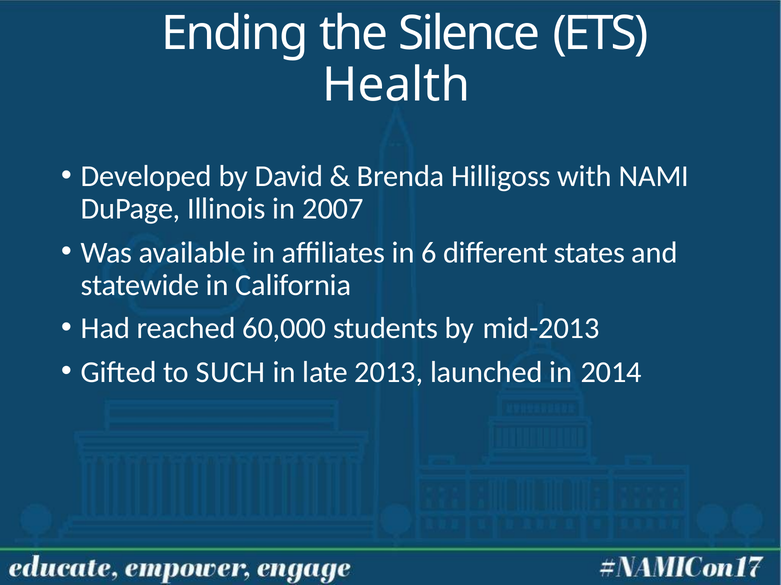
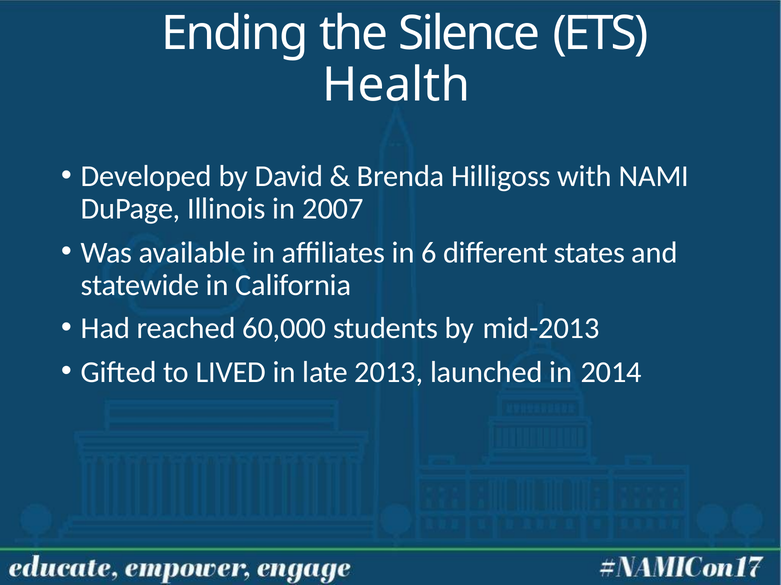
SUCH: SUCH -> LIVED
